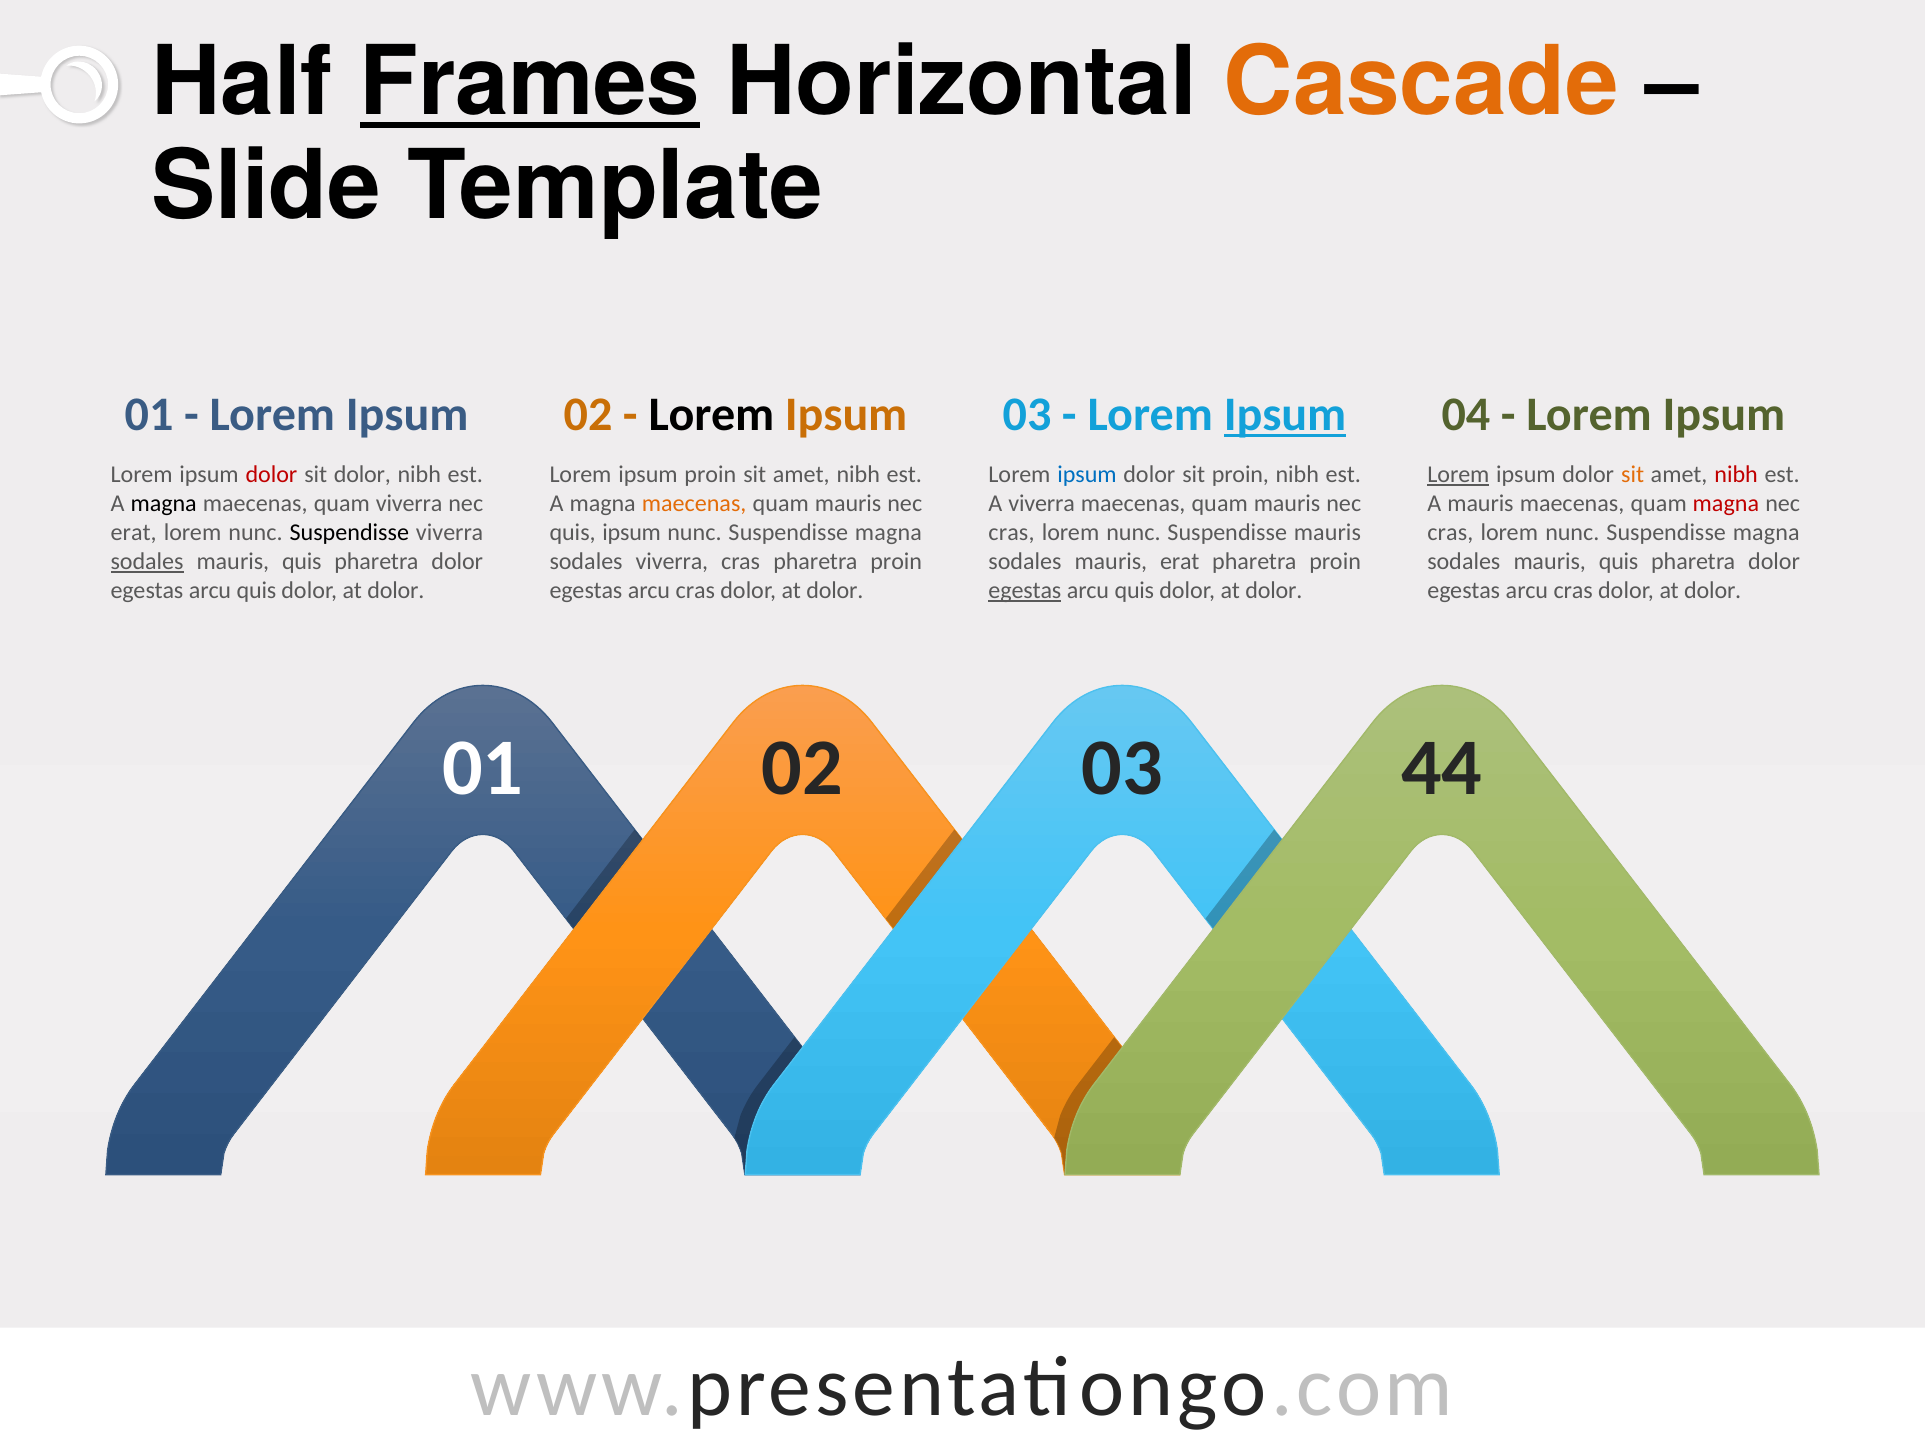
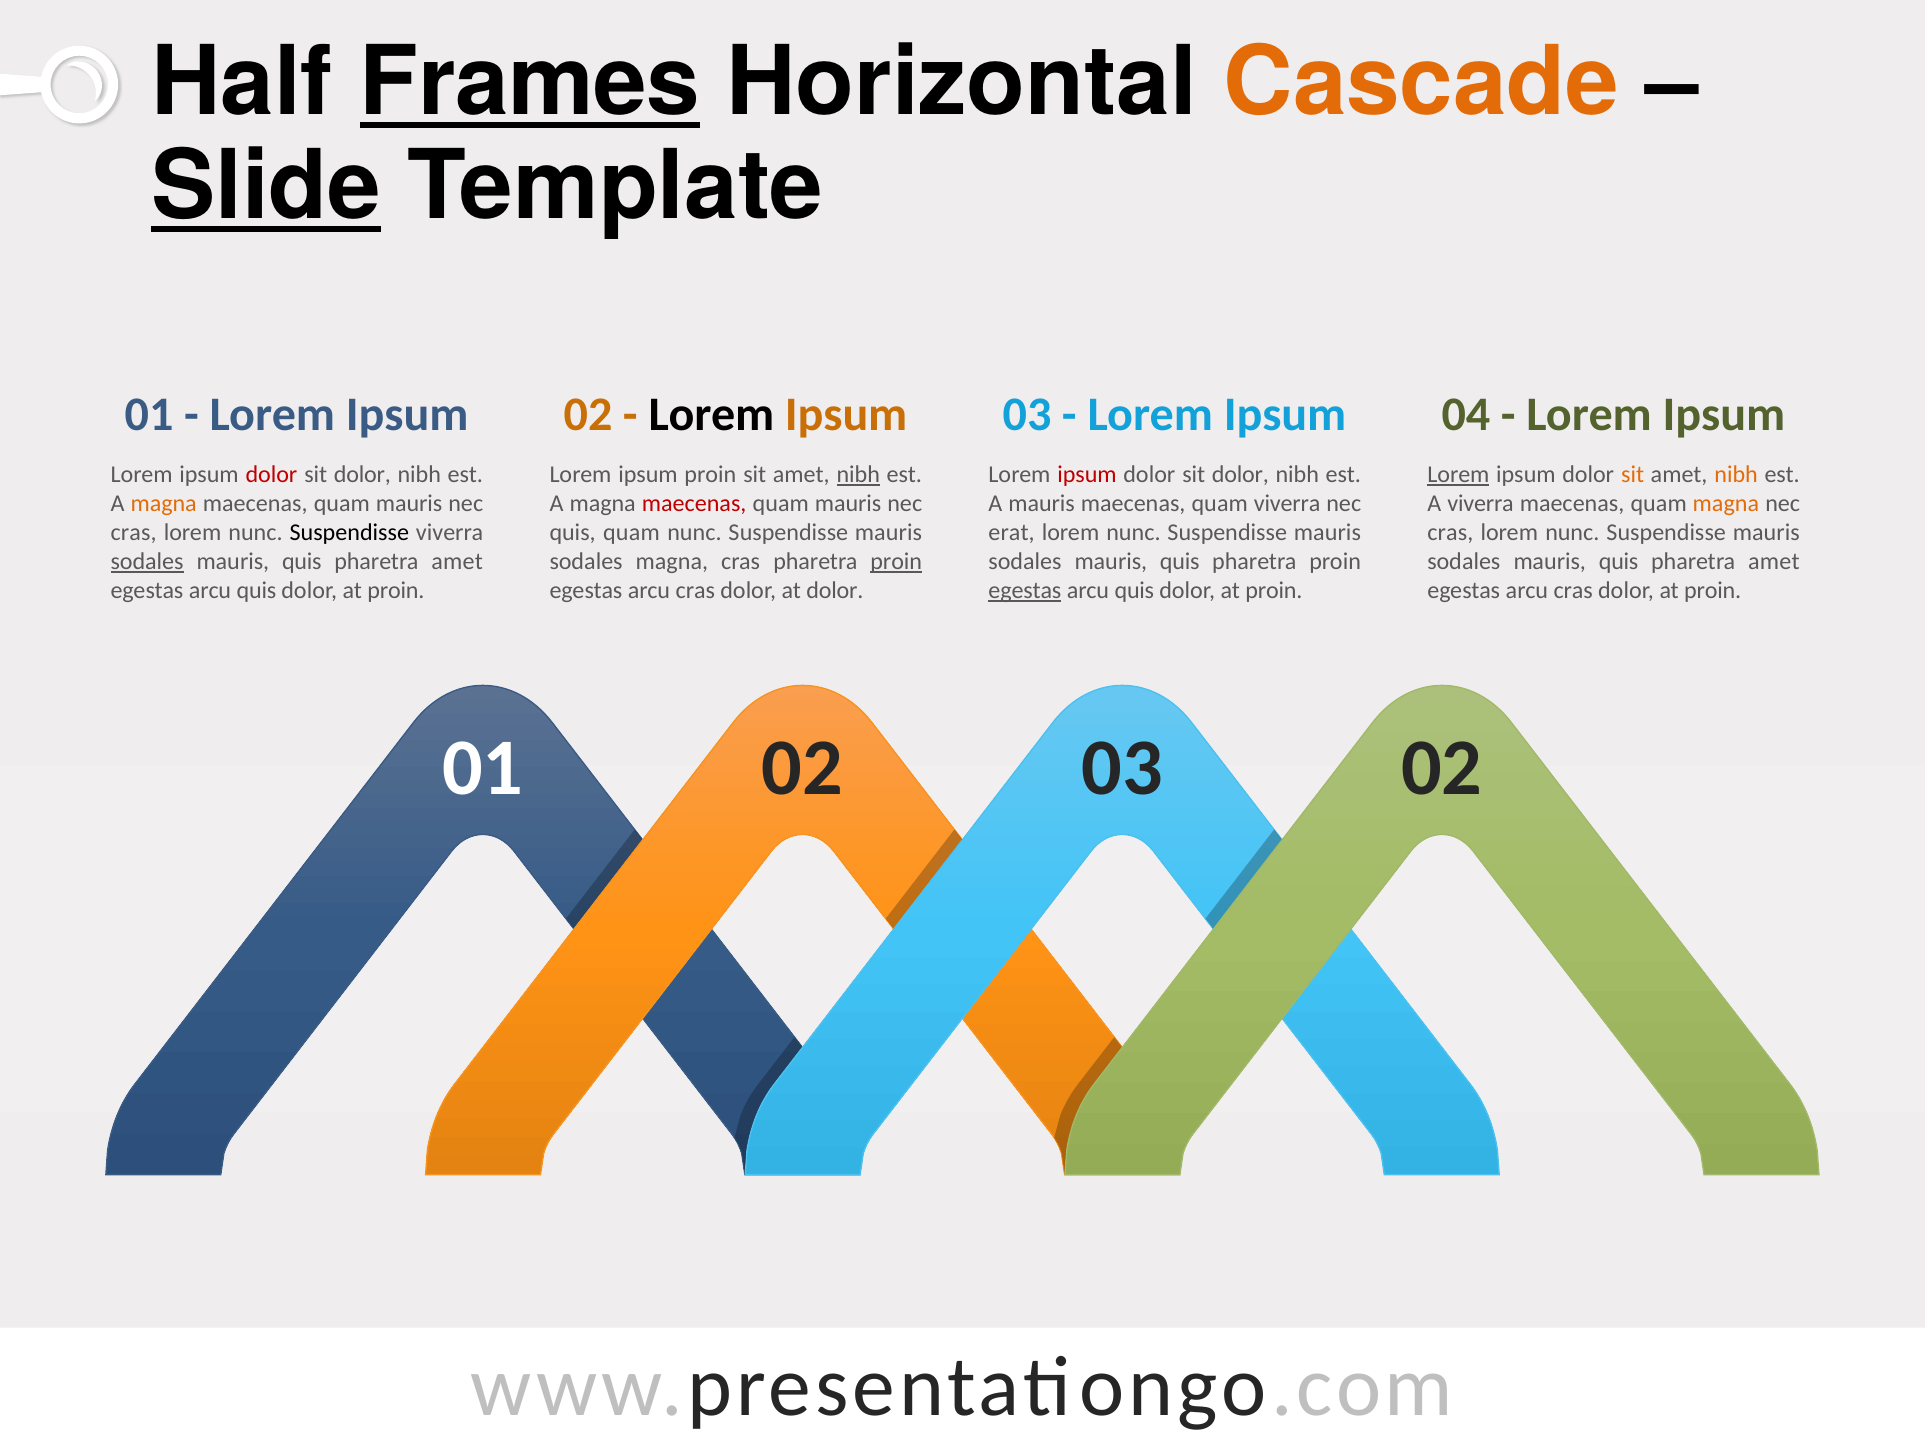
Slide underline: none -> present
Ipsum at (1285, 414) underline: present -> none
nibh at (858, 475) underline: none -> present
ipsum at (1087, 475) colour: blue -> red
proin at (1240, 475): proin -> dolor
nibh at (1736, 475) colour: red -> orange
magna at (164, 504) colour: black -> orange
viverra at (409, 504): viverra -> mauris
maecenas at (694, 504) colour: orange -> red
A viverra: viverra -> mauris
mauris at (1287, 504): mauris -> viverra
A mauris: mauris -> viverra
magna at (1726, 504) colour: red -> orange
erat at (134, 533): erat -> cras
quis ipsum: ipsum -> quam
magna at (888, 533): magna -> mauris
cras at (1011, 533): cras -> erat
magna at (1766, 533): magna -> mauris
dolor at (457, 562): dolor -> amet
sodales viverra: viverra -> magna
proin at (896, 562) underline: none -> present
erat at (1180, 562): erat -> quis
dolor at (1774, 562): dolor -> amet
dolor at (396, 590): dolor -> proin
dolor at (1274, 590): dolor -> proin
dolor at (1713, 590): dolor -> proin
44 at (1442, 768): 44 -> 02
